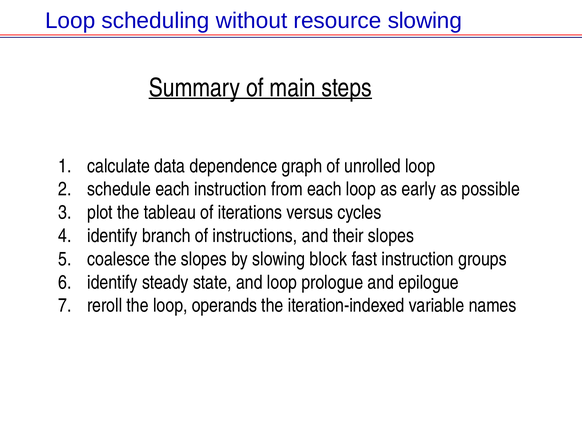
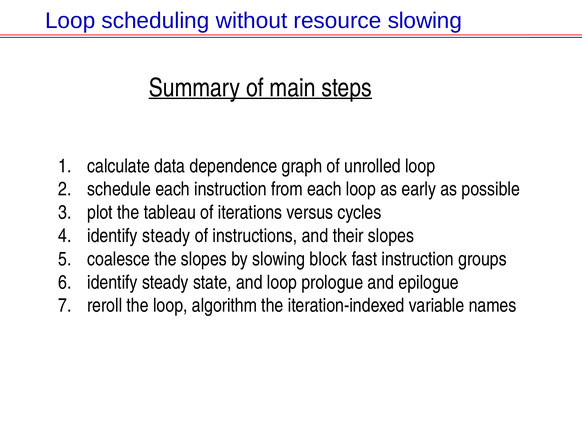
branch at (166, 236): branch -> steady
operands: operands -> algorithm
